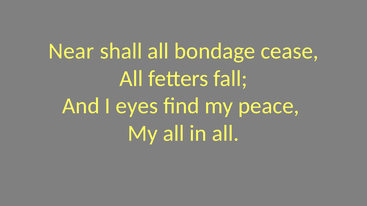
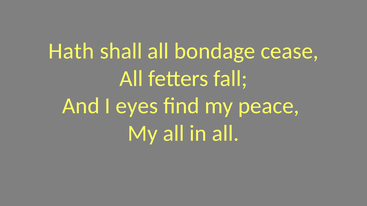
Near: Near -> Hath
